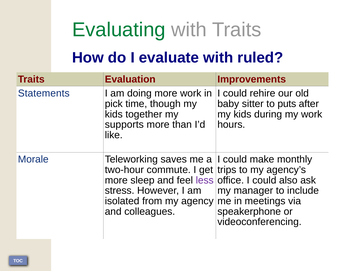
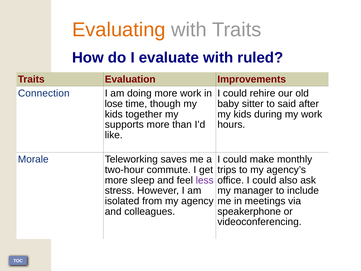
Evaluating colour: green -> orange
Statements: Statements -> Connection
pick: pick -> lose
puts: puts -> said
